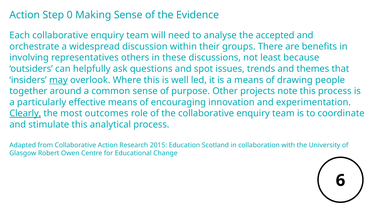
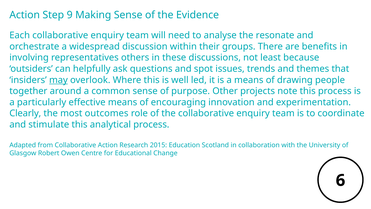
0: 0 -> 9
accepted: accepted -> resonate
Clearly underline: present -> none
